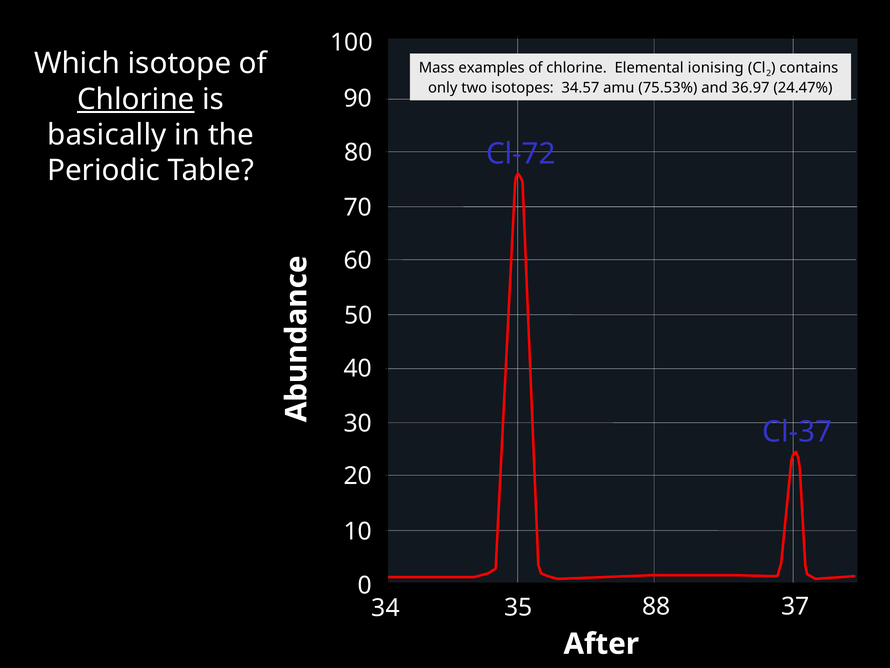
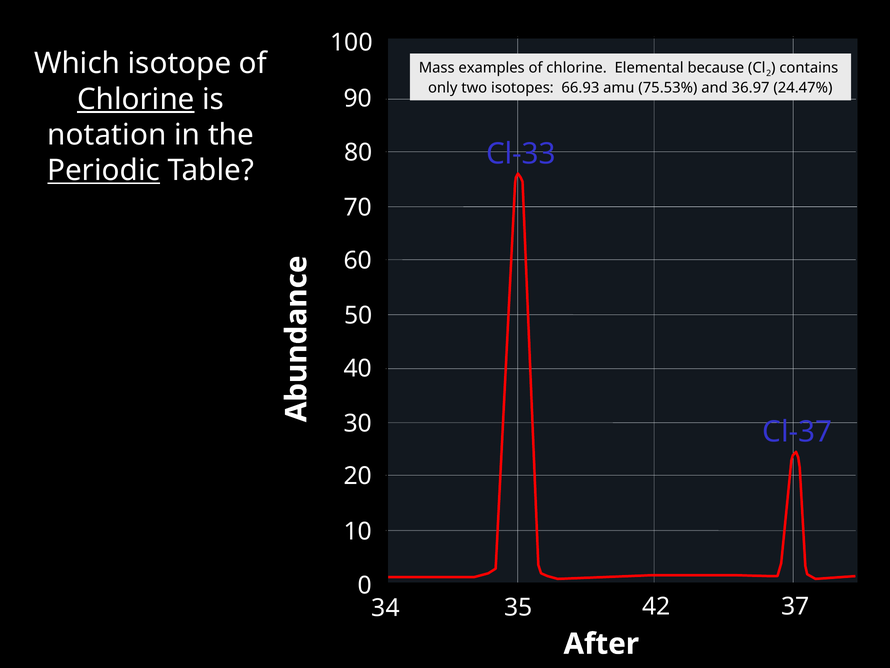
ionising: ionising -> because
34.57: 34.57 -> 66.93
basically: basically -> notation
Cl-72: Cl-72 -> Cl-33
Periodic underline: none -> present
88: 88 -> 42
